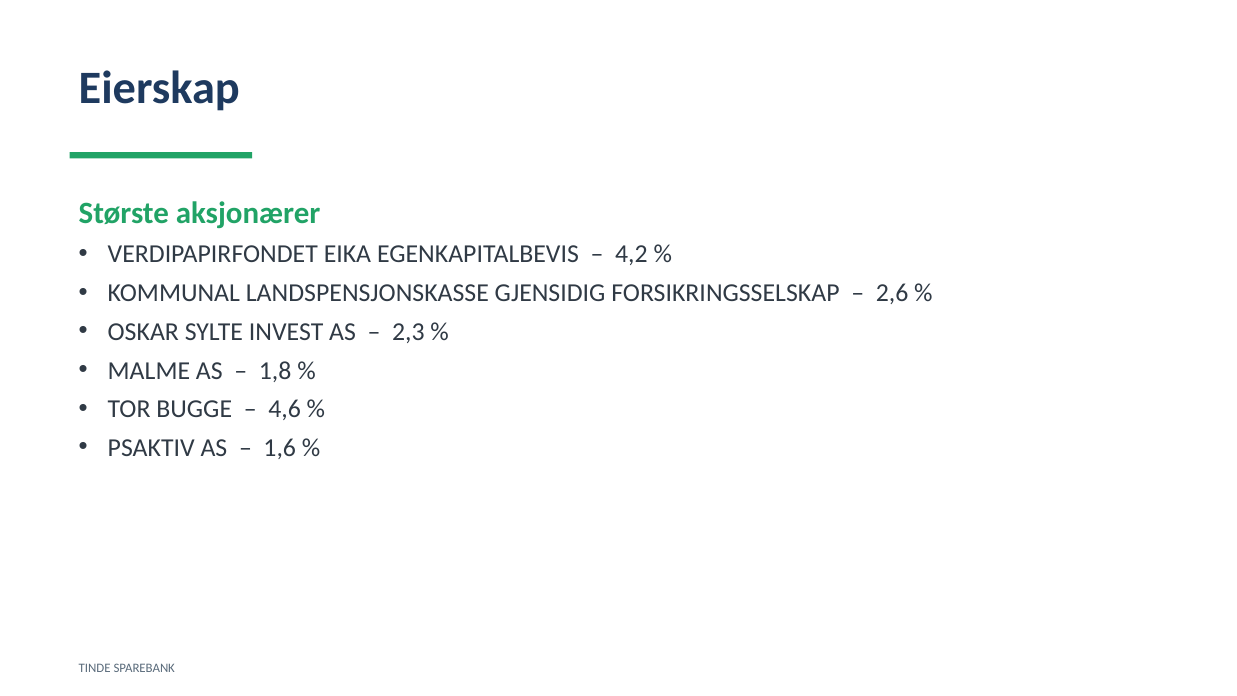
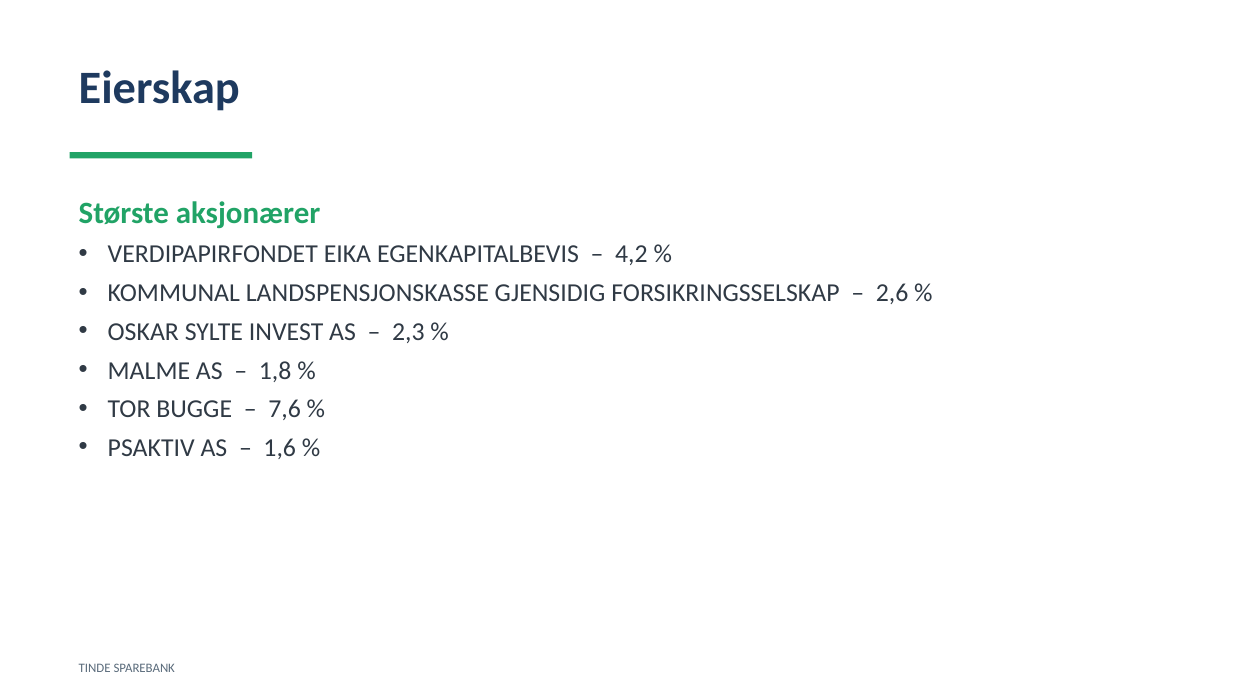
4,6: 4,6 -> 7,6
